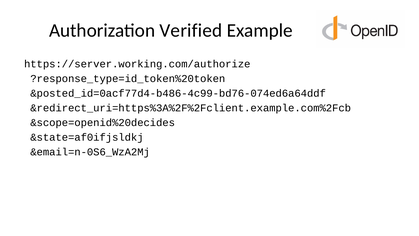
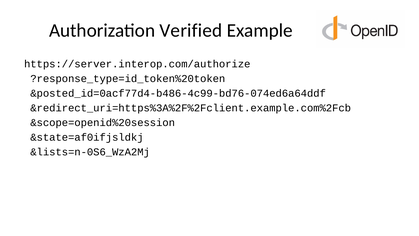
https://server.working.com/authorize: https://server.working.com/authorize -> https://server.interop.com/authorize
&scope=openid%20decides: &scope=openid%20decides -> &scope=openid%20session
&email=n-0S6_WzA2Mj: &email=n-0S6_WzA2Mj -> &lists=n-0S6_WzA2Mj
